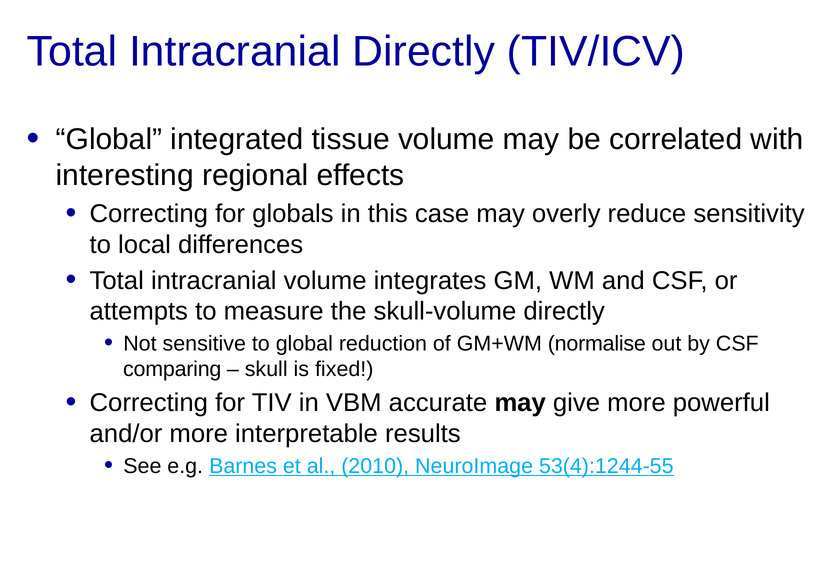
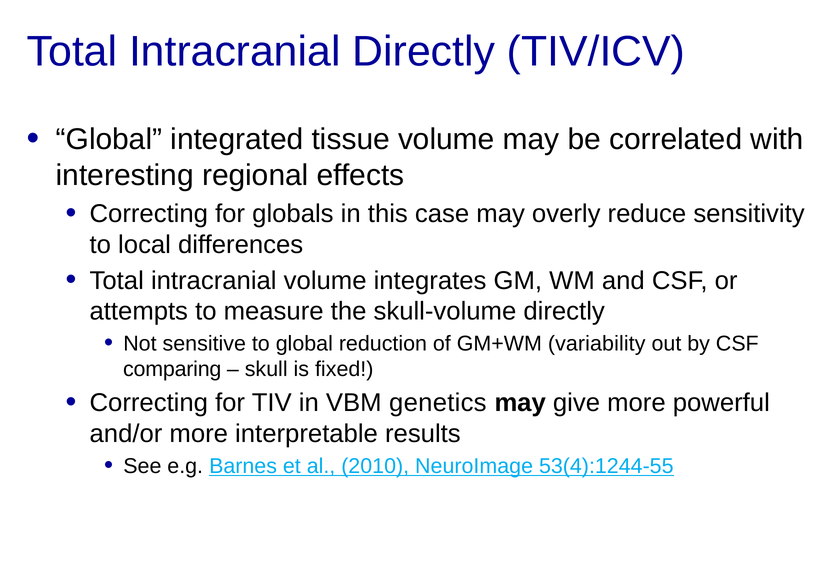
normalise: normalise -> variability
accurate: accurate -> genetics
